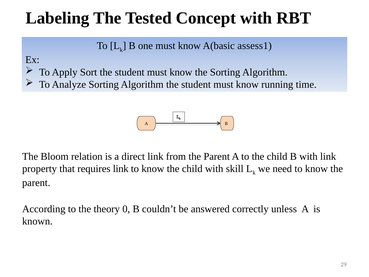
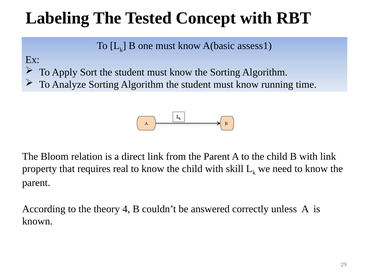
requires link: link -> real
0: 0 -> 4
